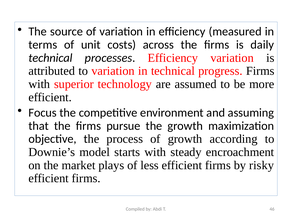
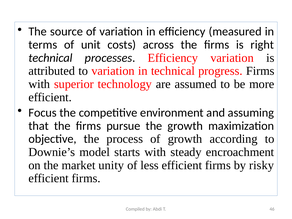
daily: daily -> right
plays: plays -> unity
